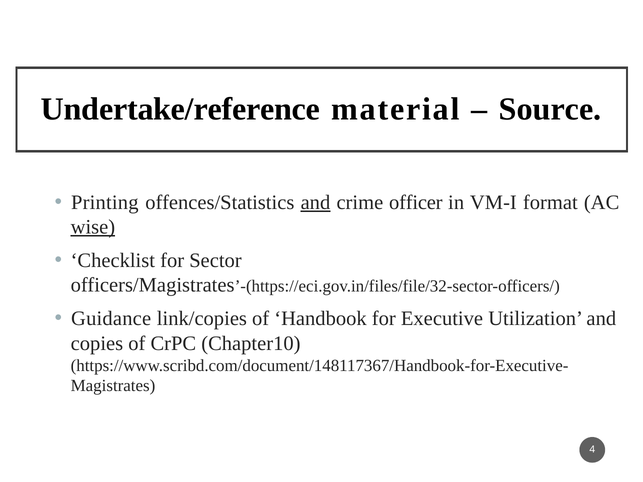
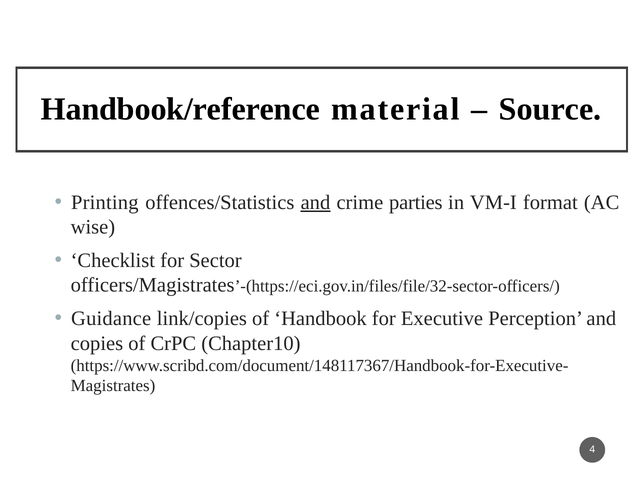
Undertake/reference: Undertake/reference -> Handbook/reference
officer: officer -> parties
wise underline: present -> none
Utilization: Utilization -> Perception
